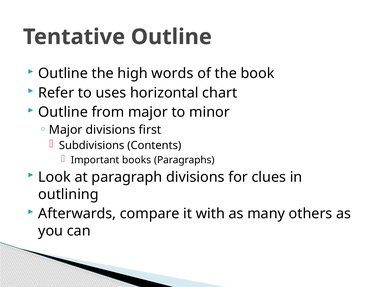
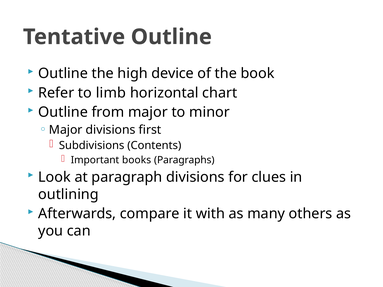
words: words -> device
uses: uses -> limb
